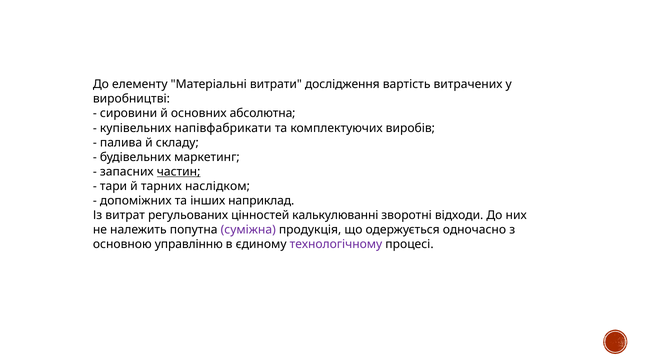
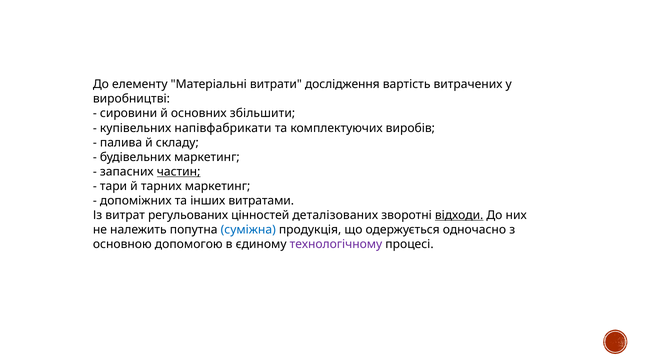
абсолютна: абсолютна -> збільшити
тарних наслідком: наслідком -> маркетинг
наприклад: наприклад -> витратами
калькулюванні: калькулюванні -> деталізованих
відходи underline: none -> present
суміжна colour: purple -> blue
управлінню: управлінню -> допомогою
